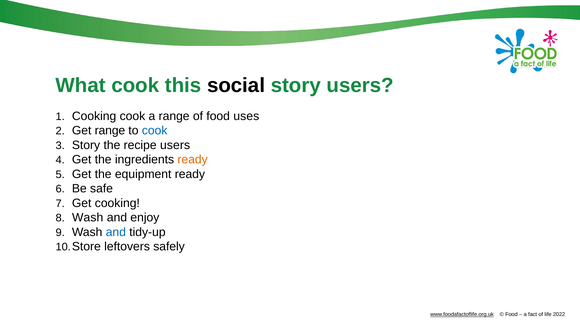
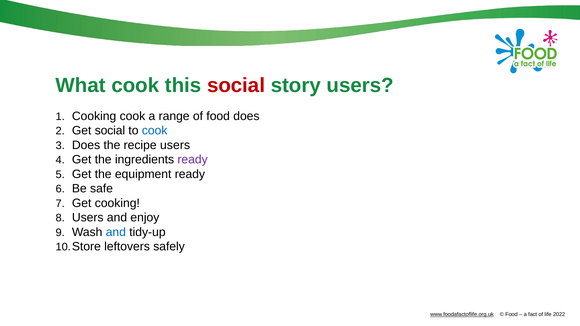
social at (236, 85) colour: black -> red
food uses: uses -> does
Get range: range -> social
Story at (86, 145): Story -> Does
ready at (193, 160) colour: orange -> purple
Wash at (88, 218): Wash -> Users
